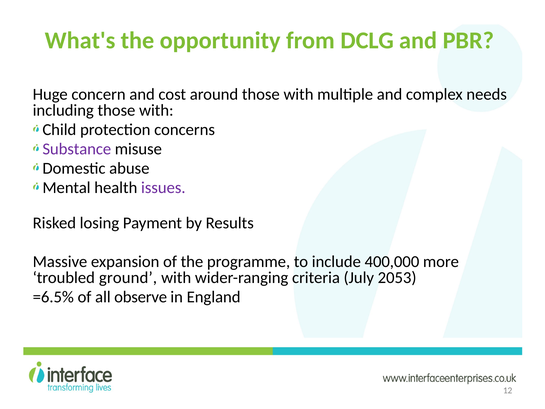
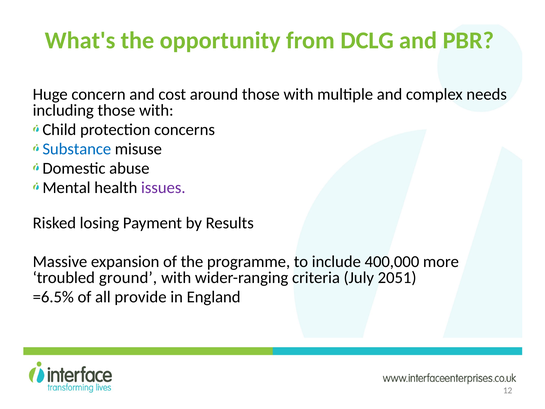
Substance colour: purple -> blue
2053: 2053 -> 2051
observe: observe -> provide
